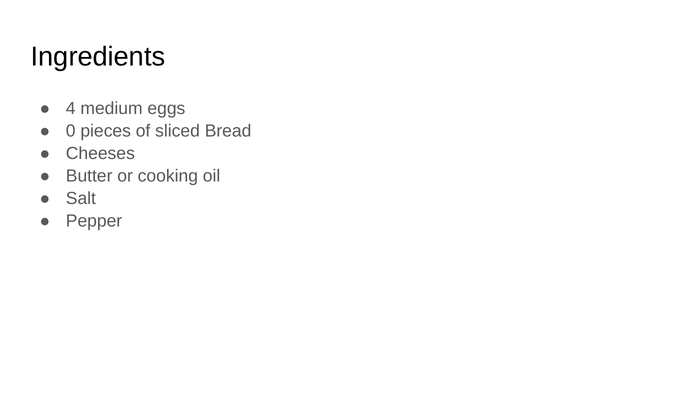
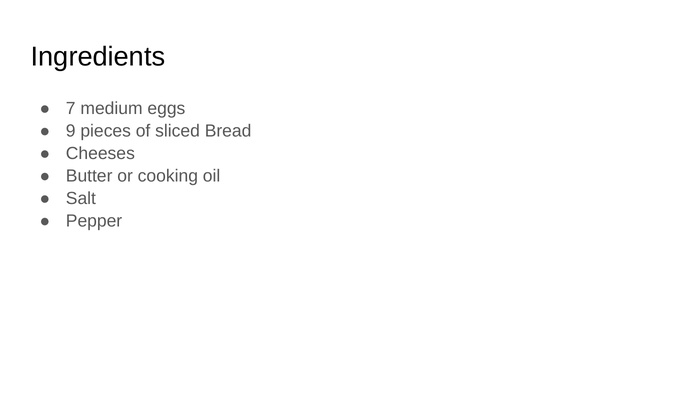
4: 4 -> 7
0: 0 -> 9
